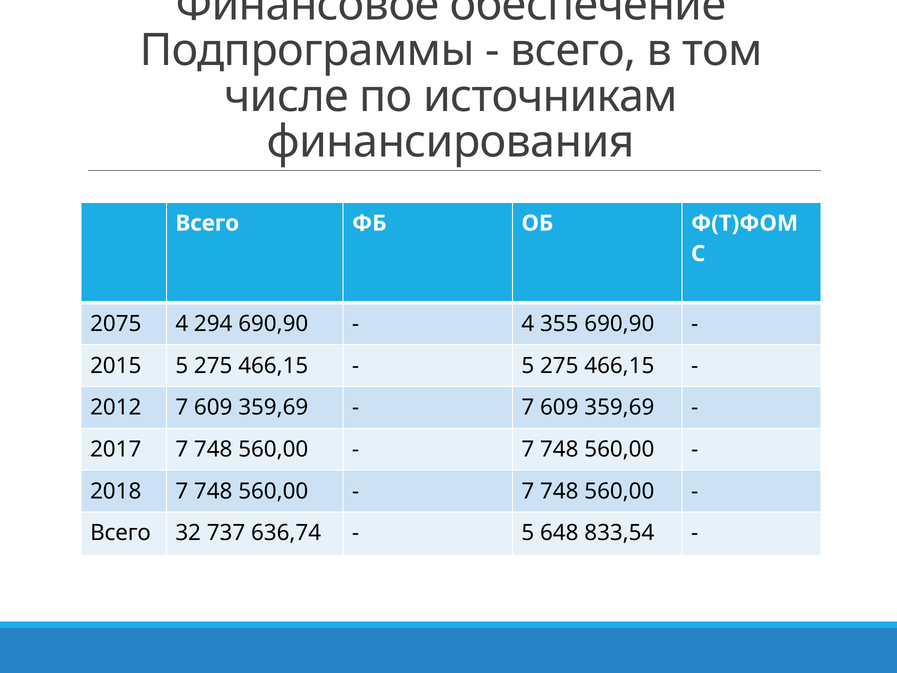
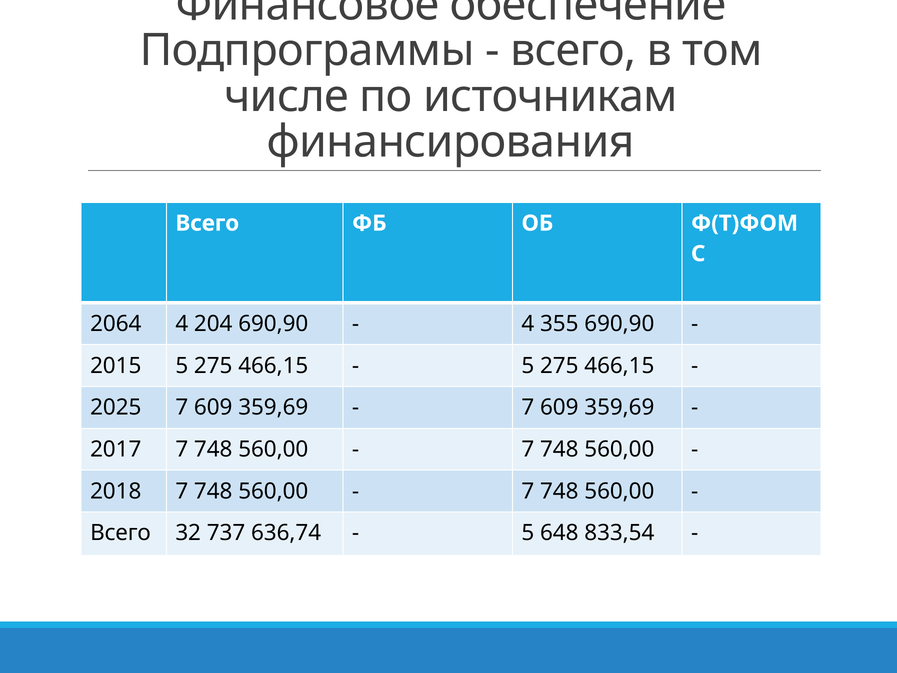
2075: 2075 -> 2064
294: 294 -> 204
2012: 2012 -> 2025
